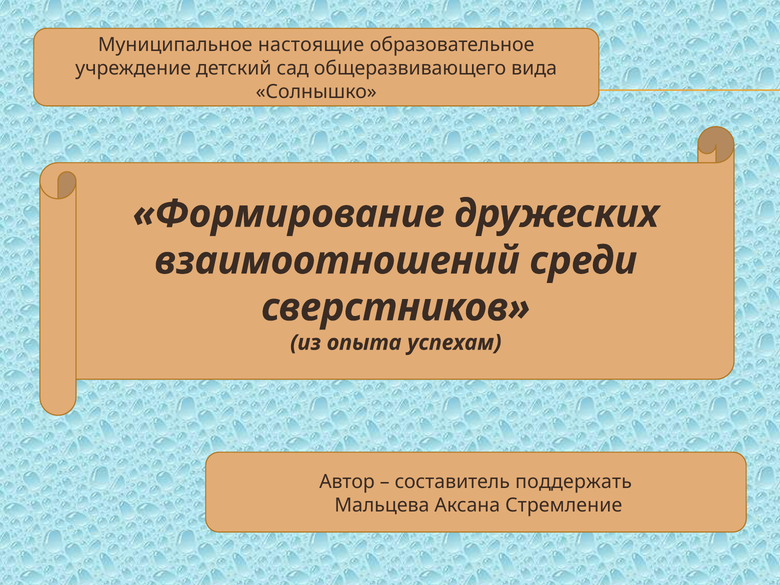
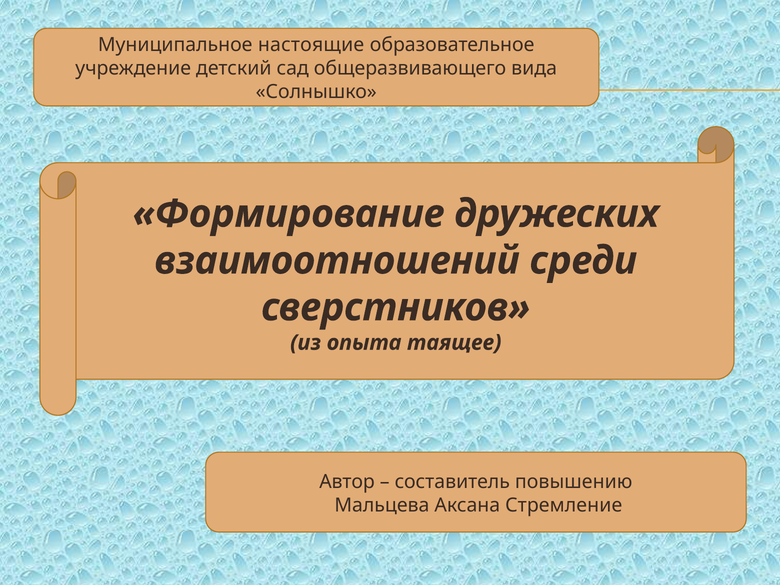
успехам: успехам -> таящее
поддержать: поддержать -> повышению
